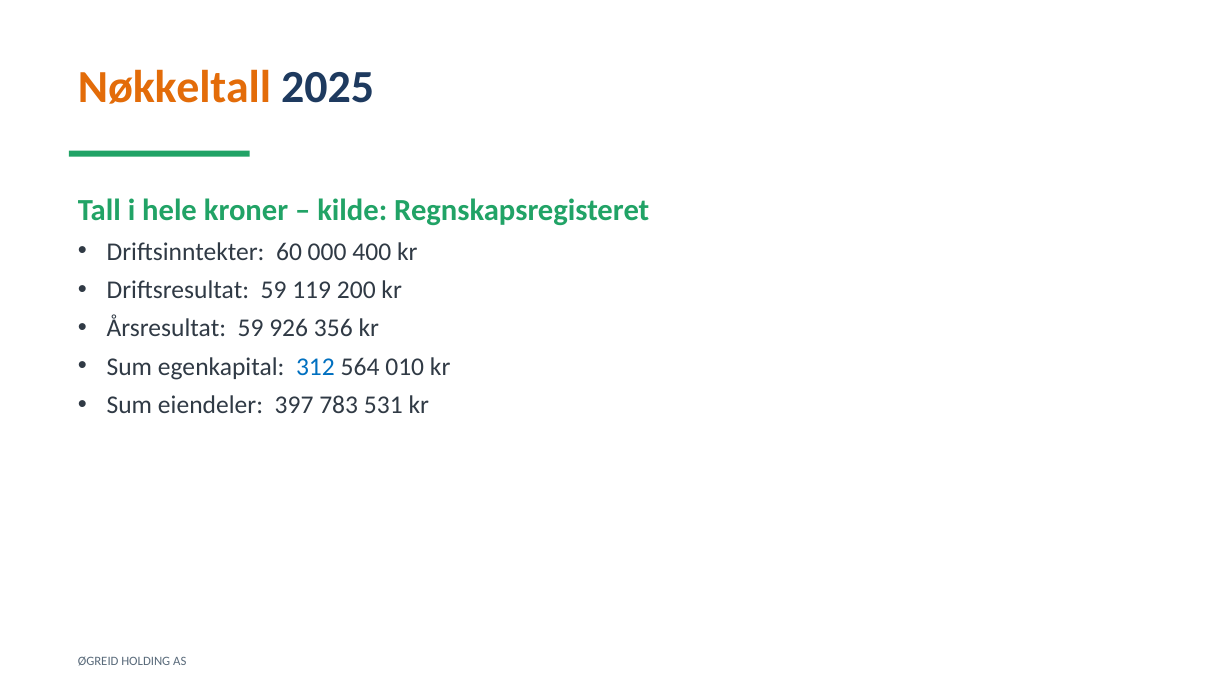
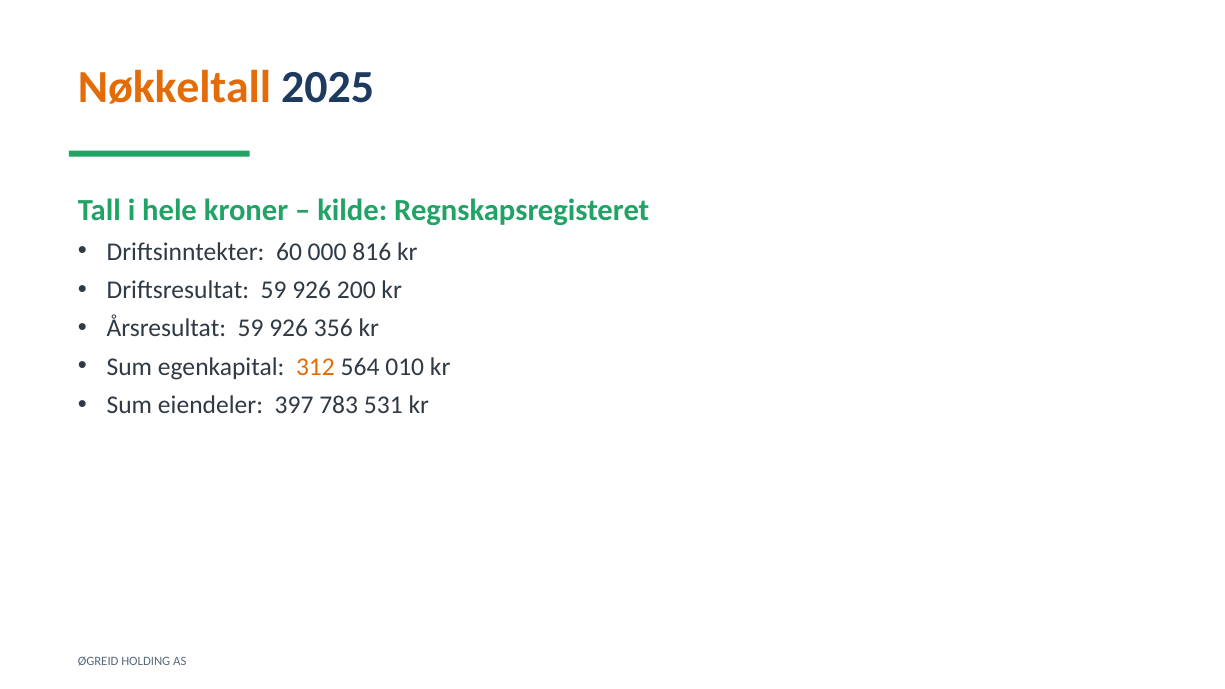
400: 400 -> 816
Driftsresultat 59 119: 119 -> 926
312 colour: blue -> orange
